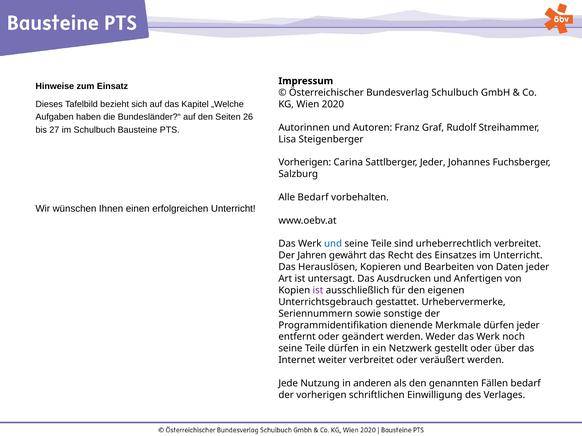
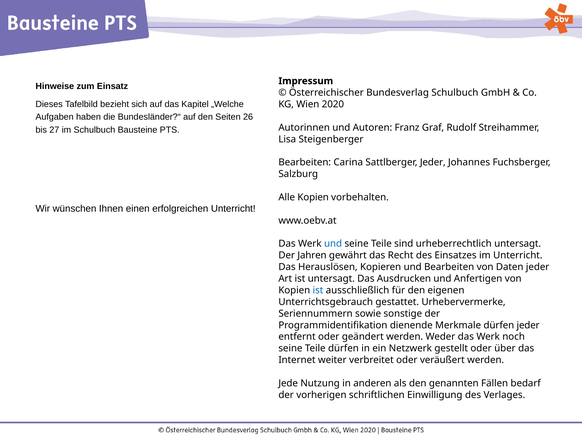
Vorherigen at (305, 163): Vorherigen -> Bearbeiten
Alle Bedarf: Bedarf -> Kopien
urheberrechtlich verbreitet: verbreitet -> untersagt
ist at (318, 291) colour: purple -> blue
